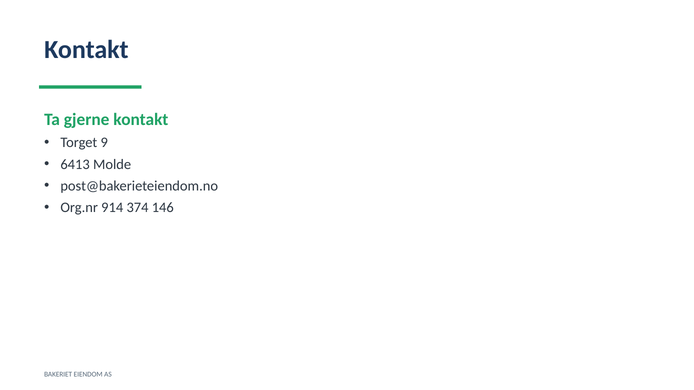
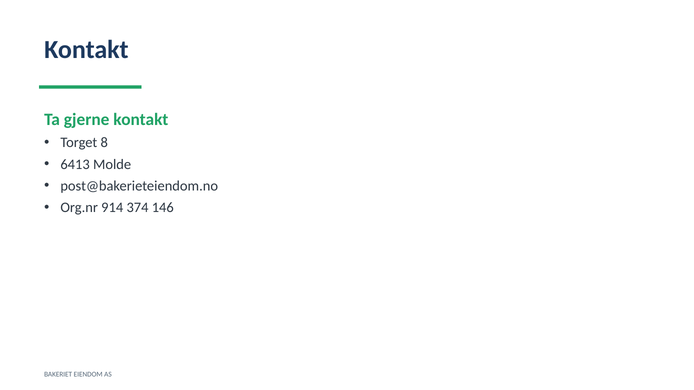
9: 9 -> 8
